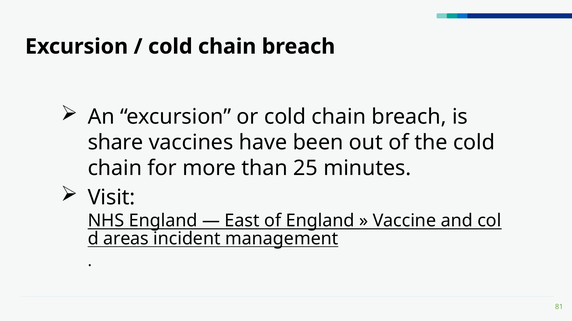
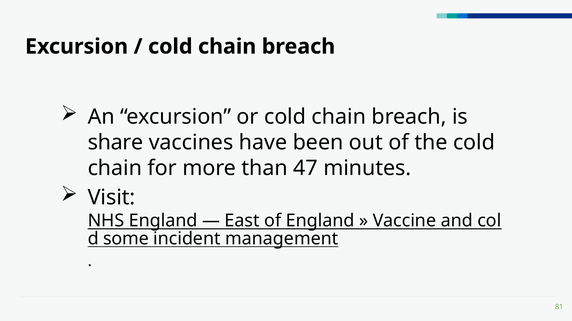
25: 25 -> 47
areas: areas -> some
